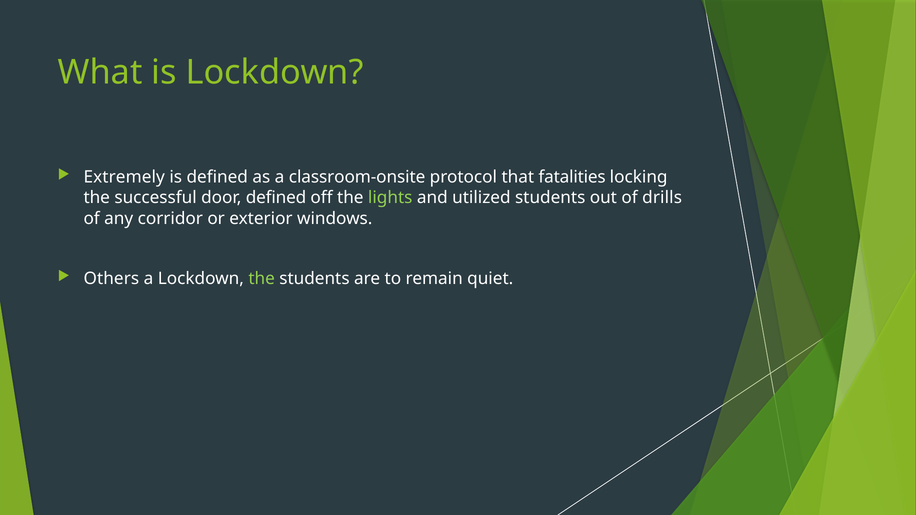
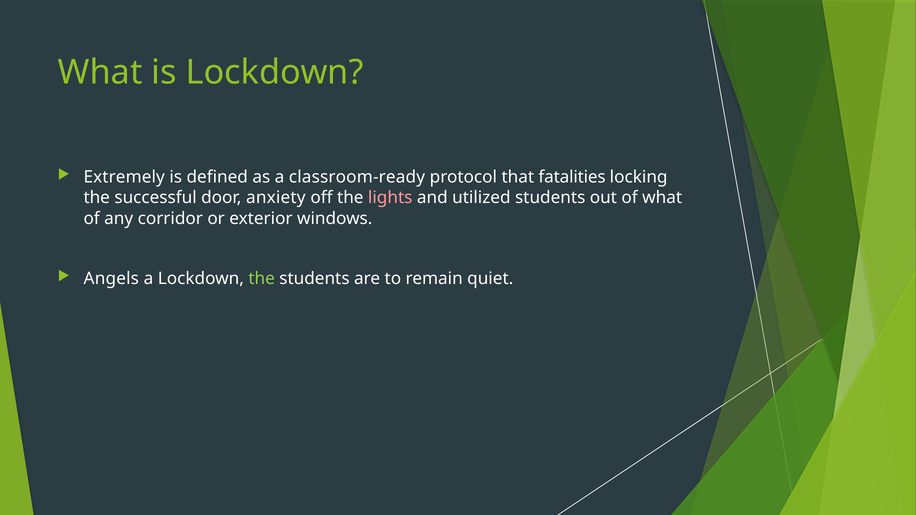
classroom-onsite: classroom-onsite -> classroom-ready
door defined: defined -> anxiety
lights colour: light green -> pink
of drills: drills -> what
Others: Others -> Angels
